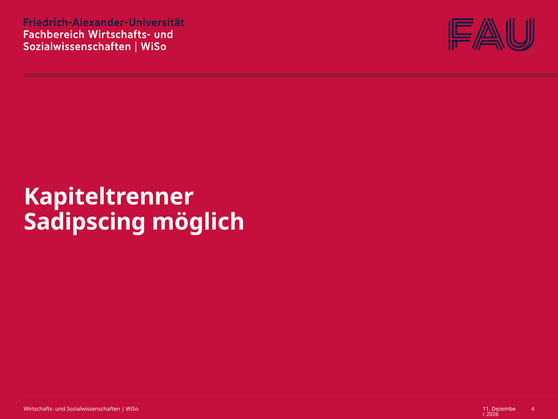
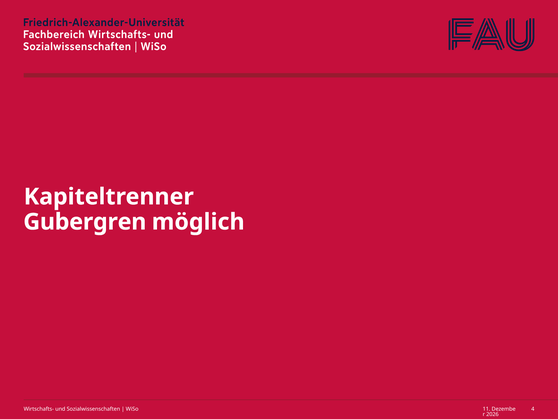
Sadipscing: Sadipscing -> Gubergren
